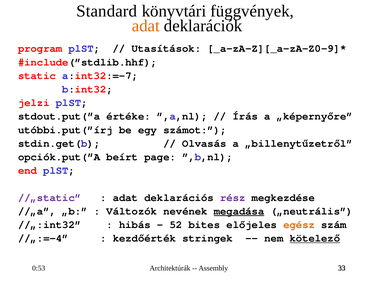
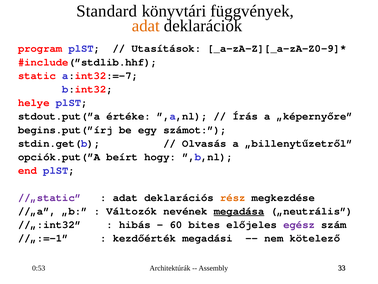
jelzi: jelzi -> helye
utóbbi.put(”írj: utóbbi.put(”írj -> begins.put(”írj
page: page -> hogy
rész colour: purple -> orange
52: 52 -> 60
egész colour: orange -> purple
//„:=-4: //„:=-4 -> //„:=-1
stringek: stringek -> megadási
kötelező underline: present -> none
